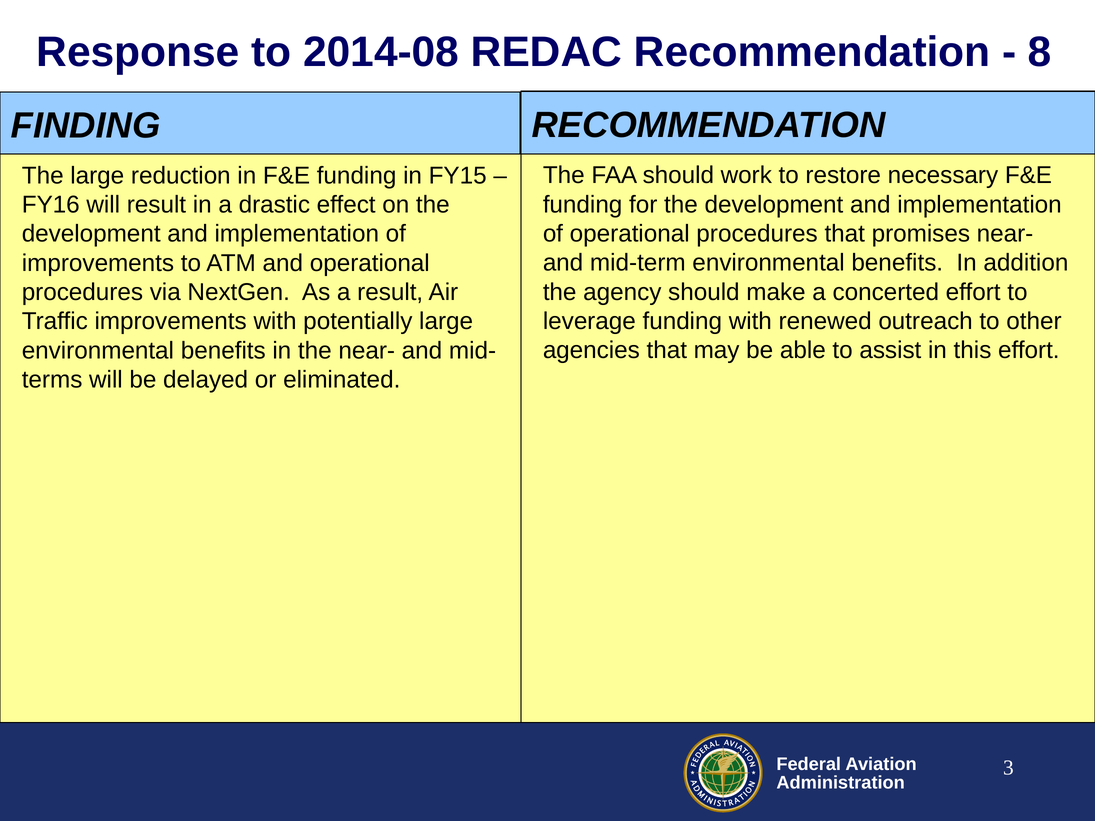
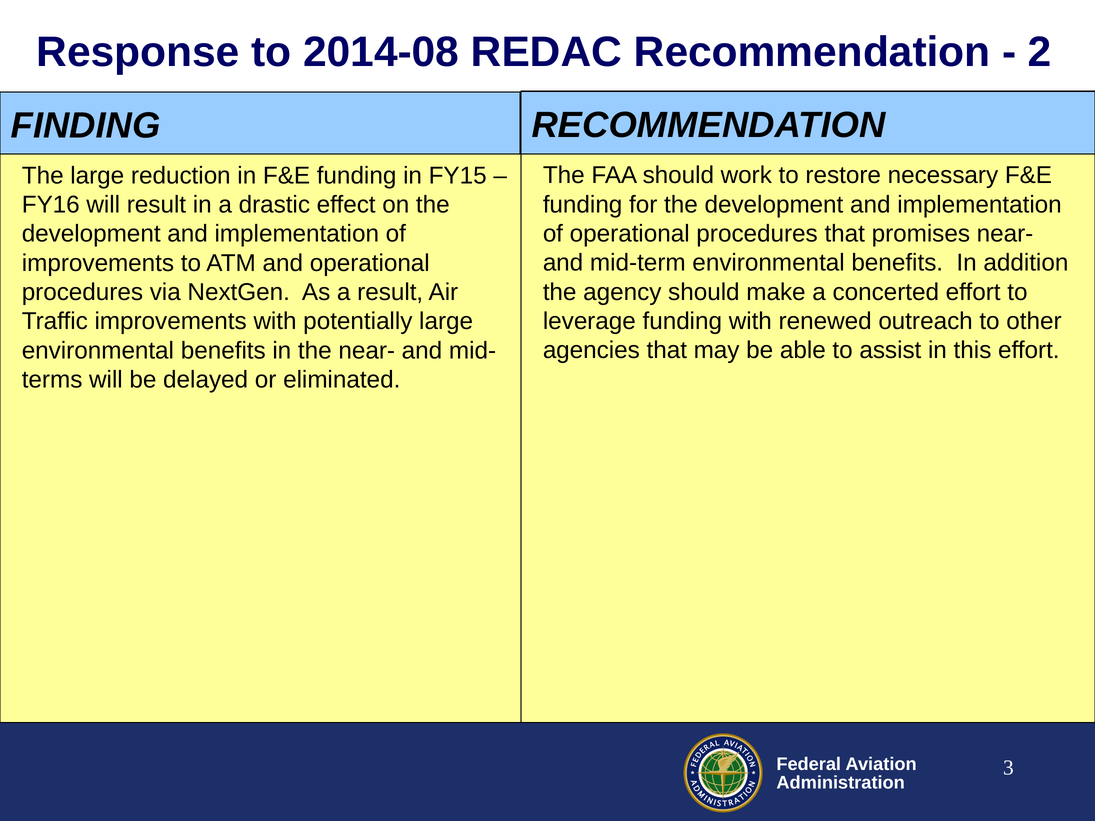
8: 8 -> 2
